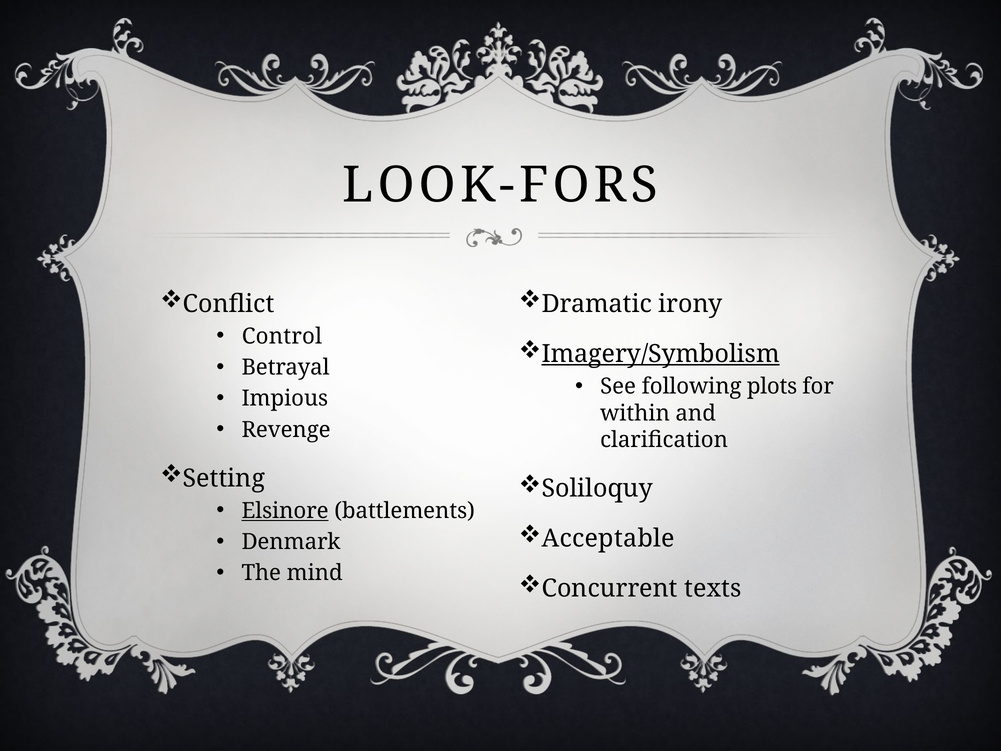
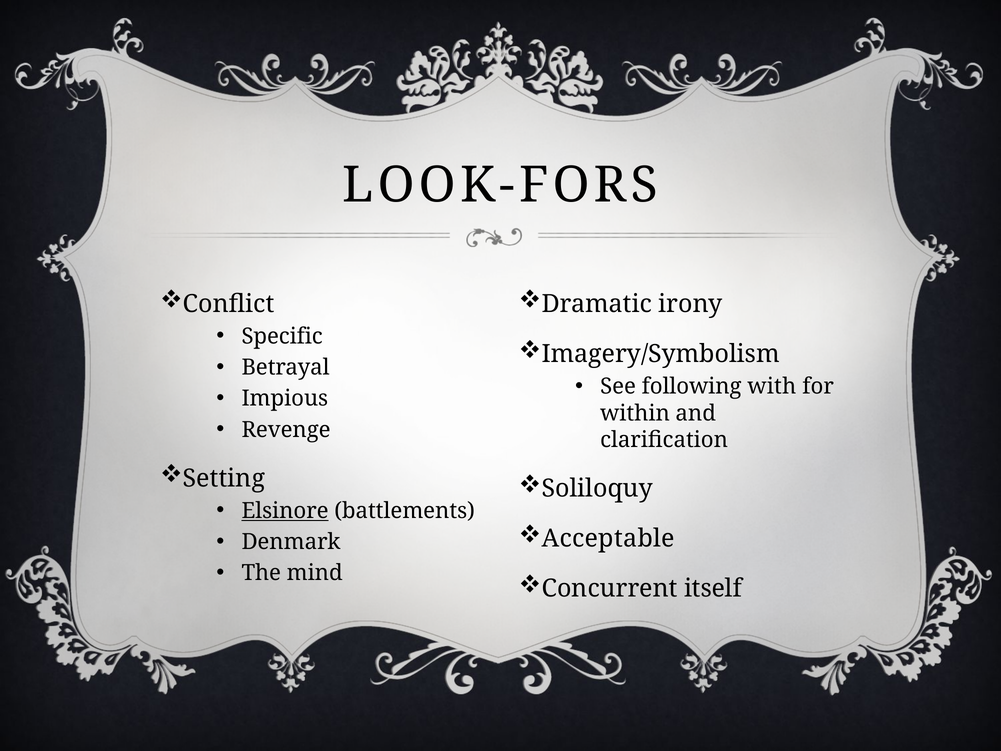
Control: Control -> Specific
Imagery/Symbolism underline: present -> none
plots: plots -> with
texts: texts -> itself
